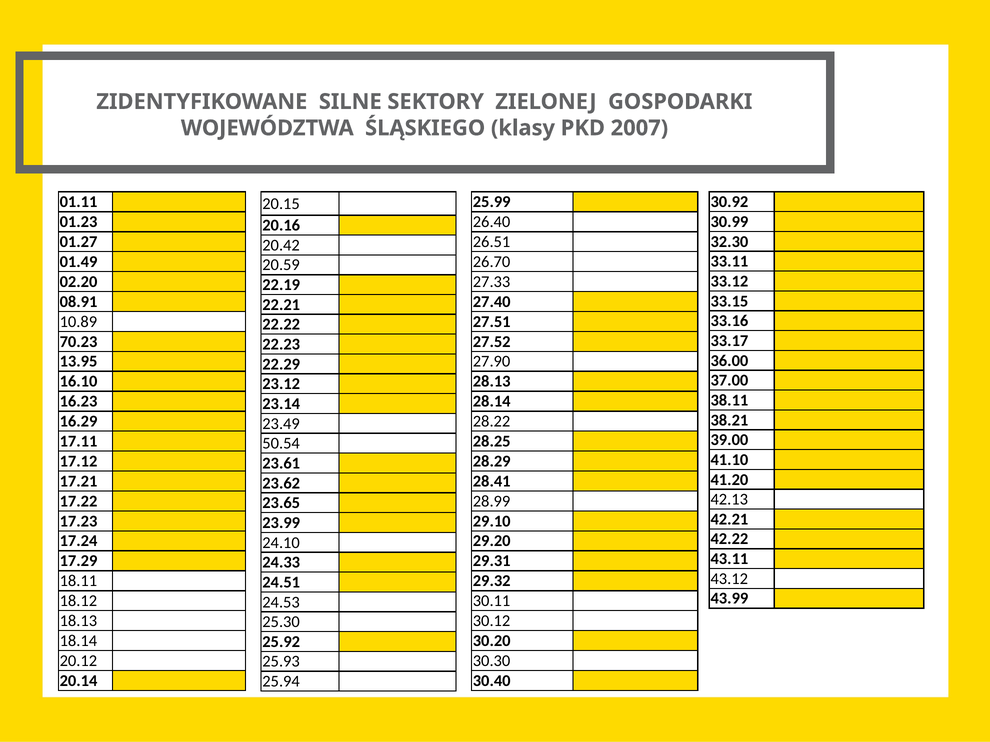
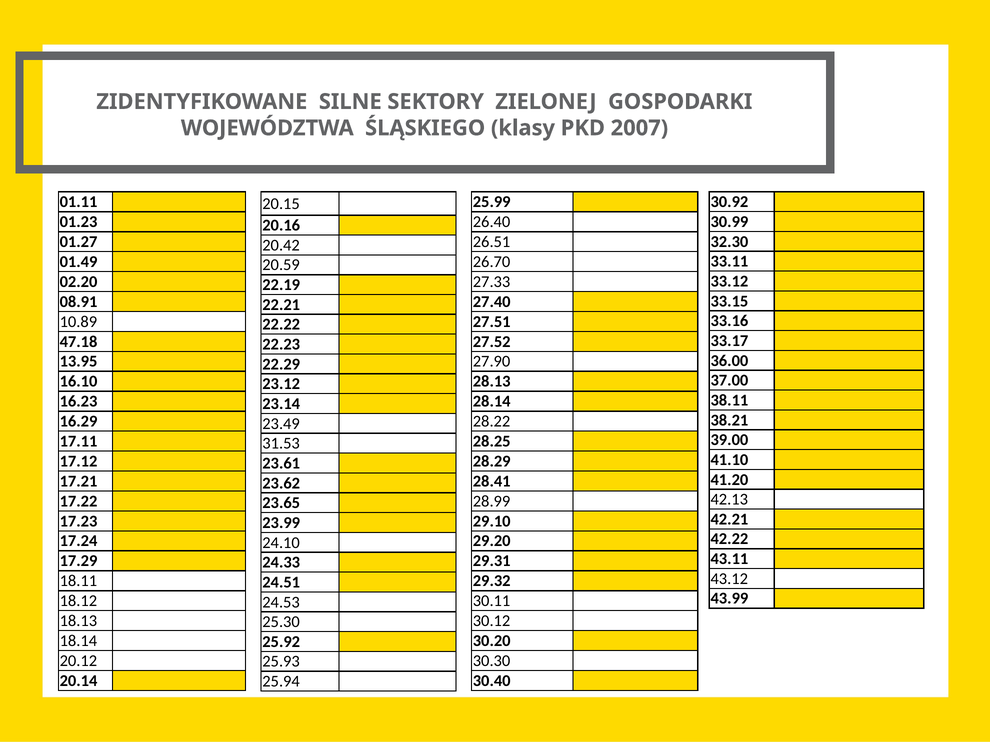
70.23: 70.23 -> 47.18
50.54: 50.54 -> 31.53
